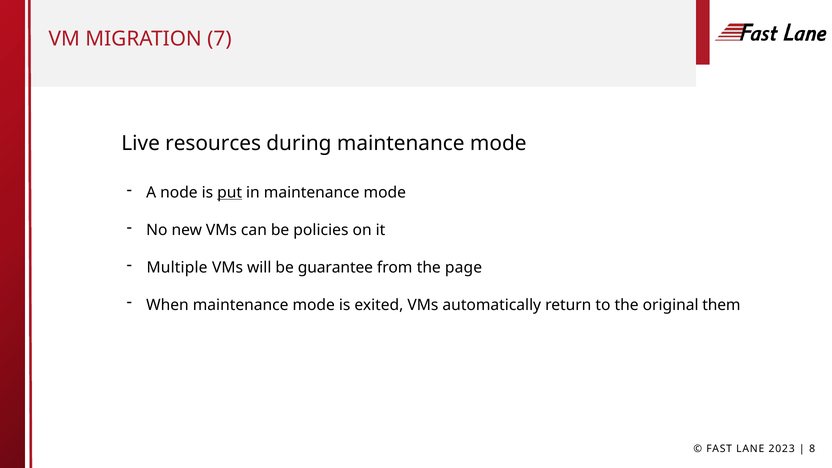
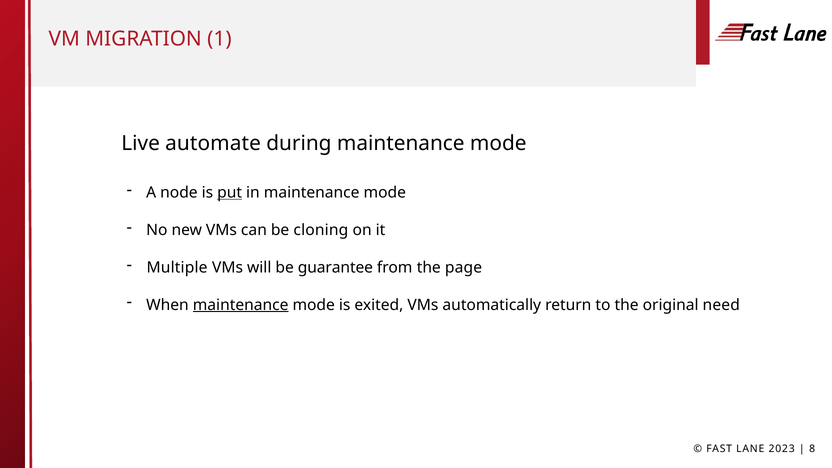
7: 7 -> 1
resources: resources -> automate
policies: policies -> cloning
maintenance at (241, 305) underline: none -> present
them: them -> need
